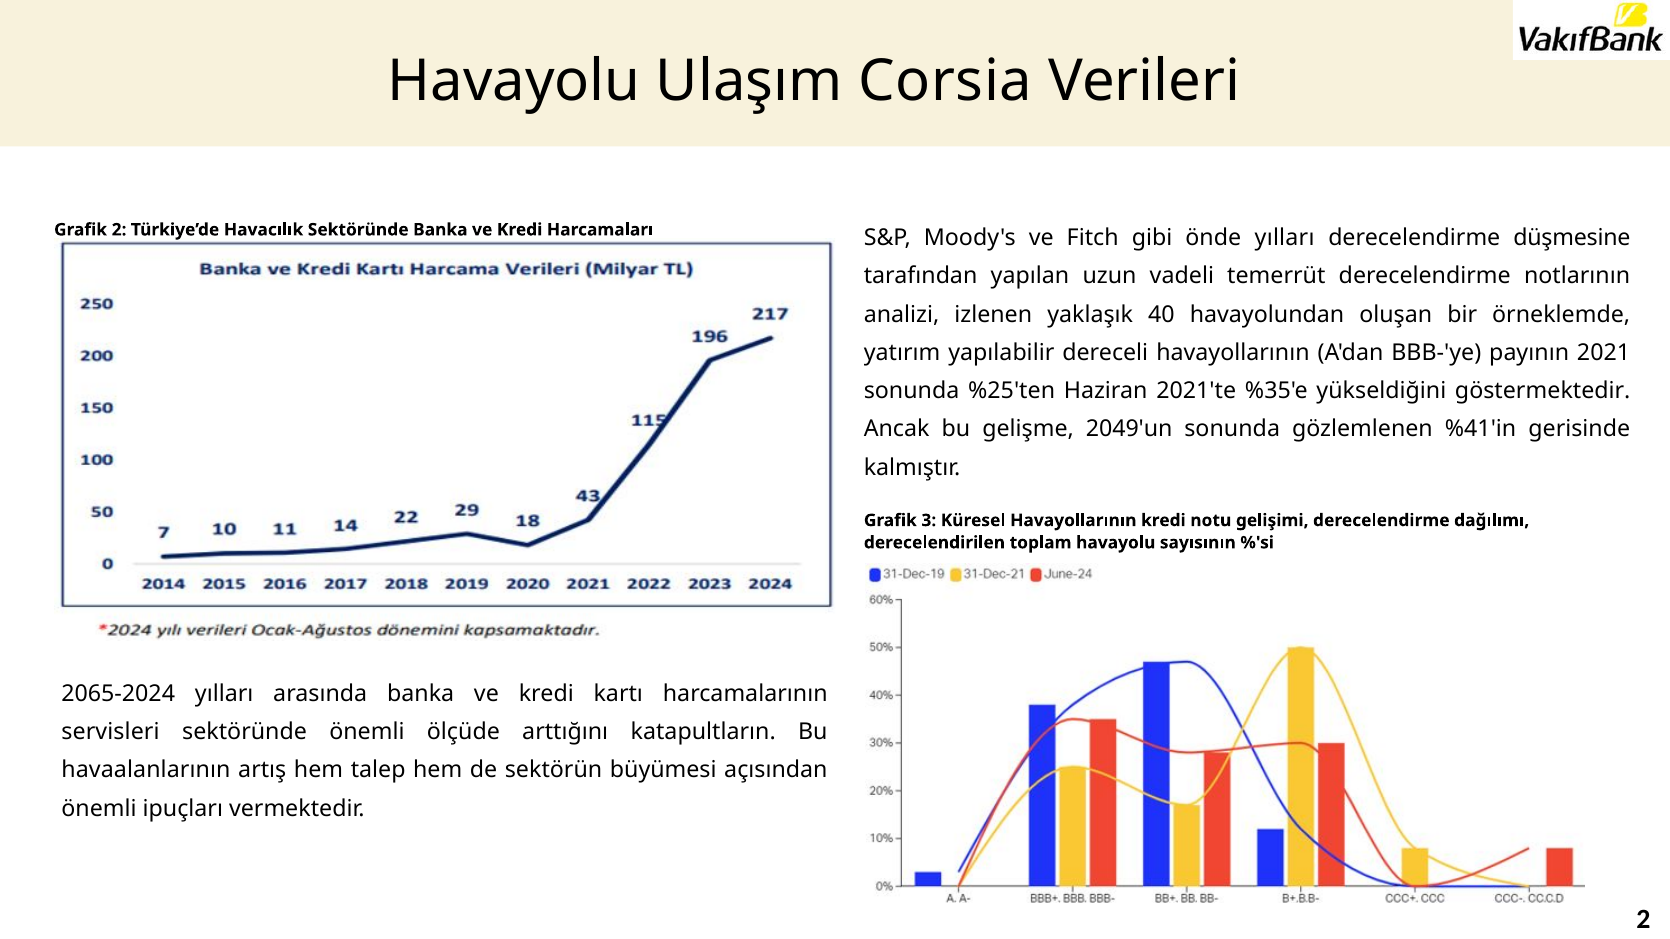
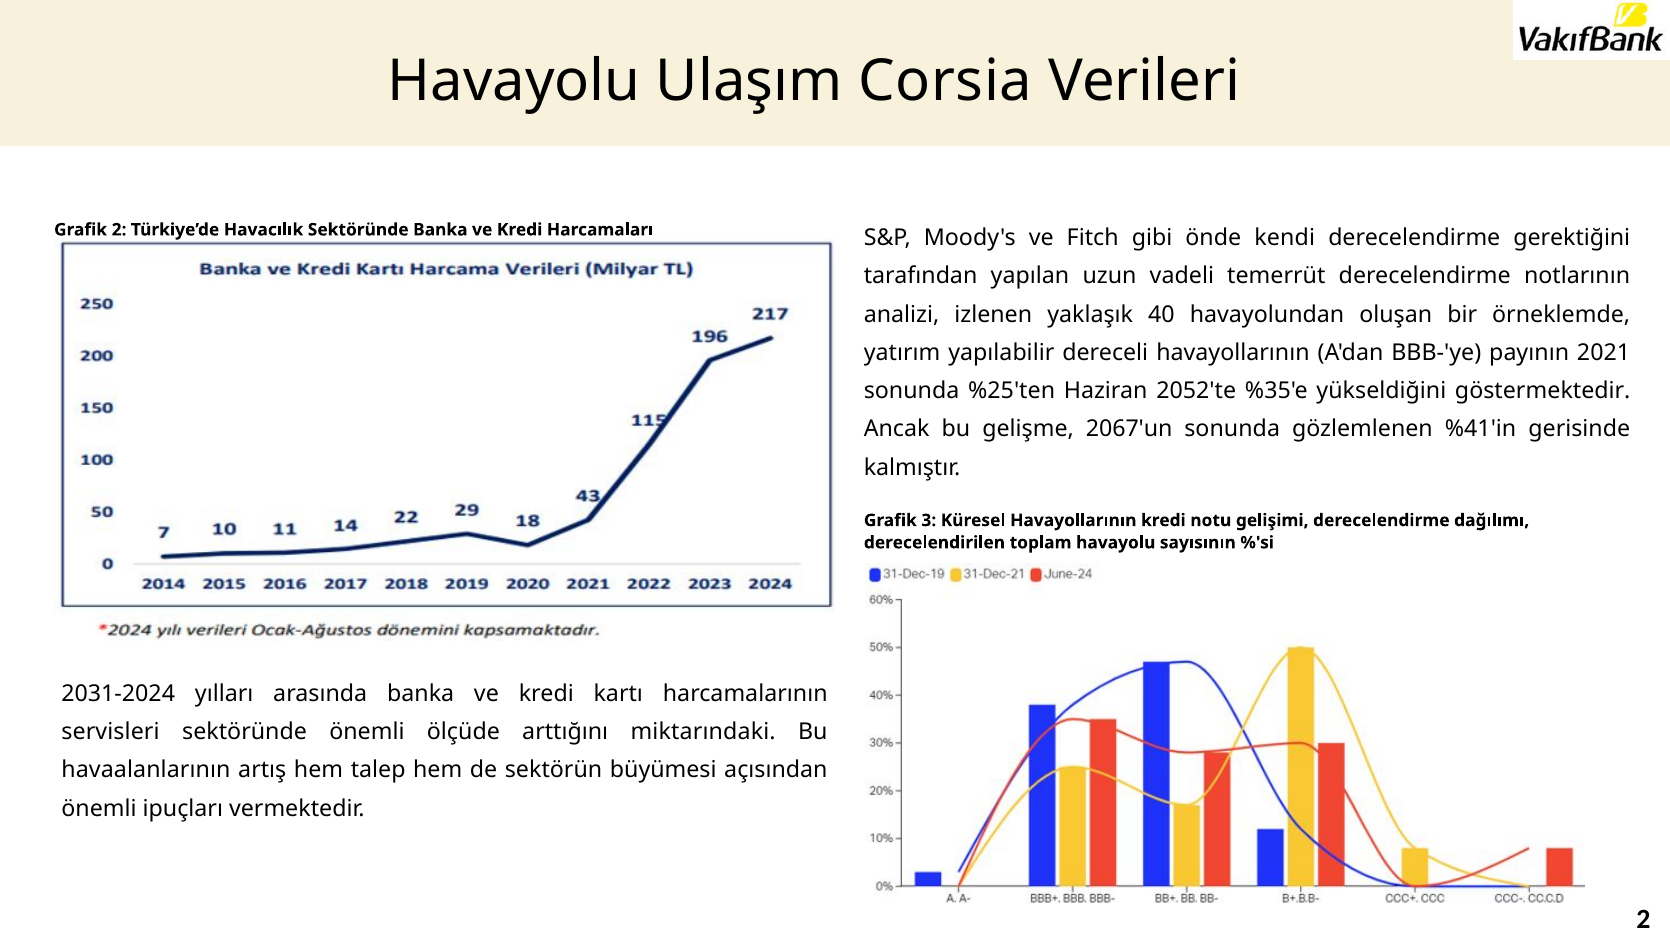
önde yılları: yılları -> kendi
düşmesine: düşmesine -> gerektiğini
2021'te: 2021'te -> 2052'te
2049'un: 2049'un -> 2067'un
2065-2024: 2065-2024 -> 2031-2024
katapultların: katapultların -> miktarındaki
